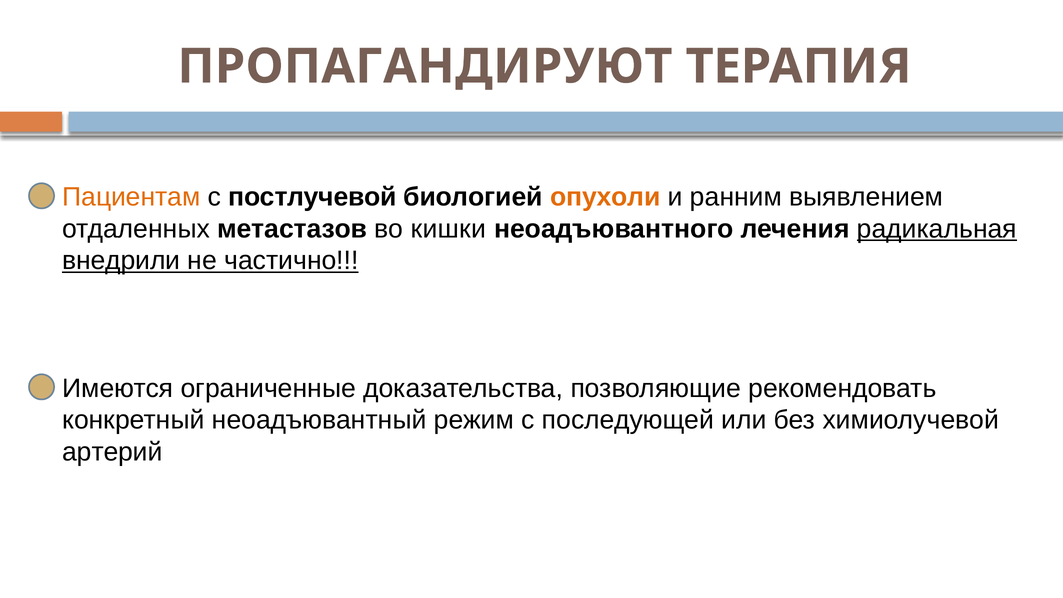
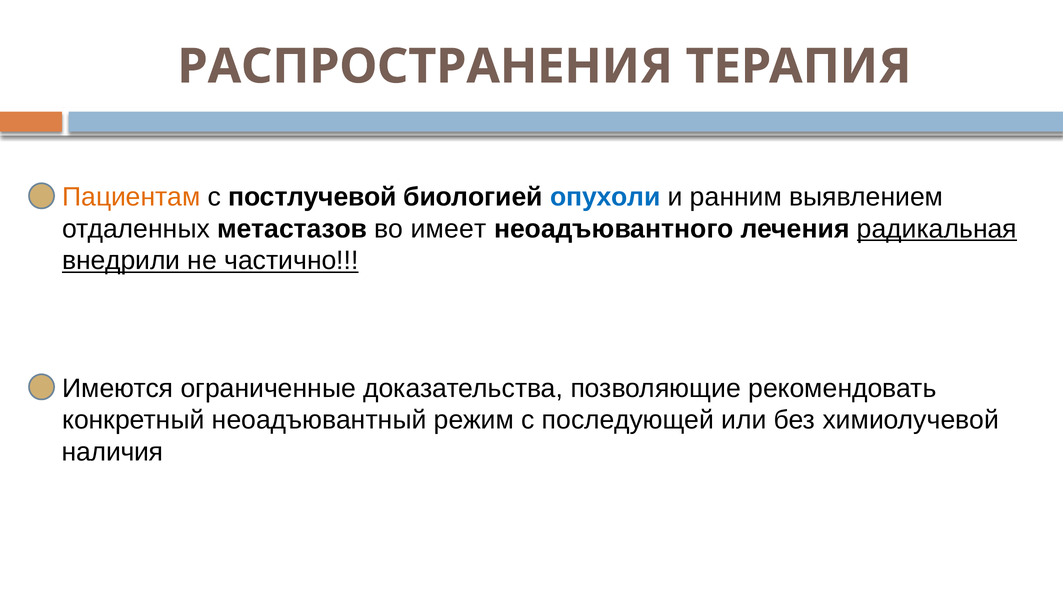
ПРОПАГАНДИРУЮТ: ПРОПАГАНДИРУЮТ -> РАСПРОСТРАНЕНИЯ
опухоли colour: orange -> blue
кишки: кишки -> имеет
артерий: артерий -> наличия
